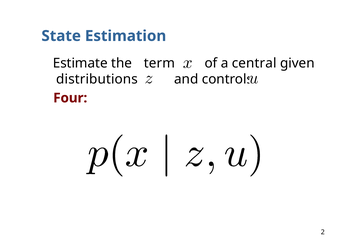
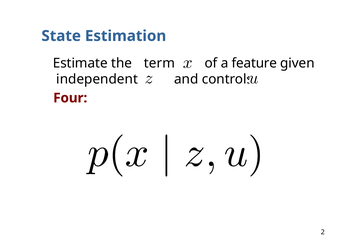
central: central -> feature
distributions: distributions -> independent
